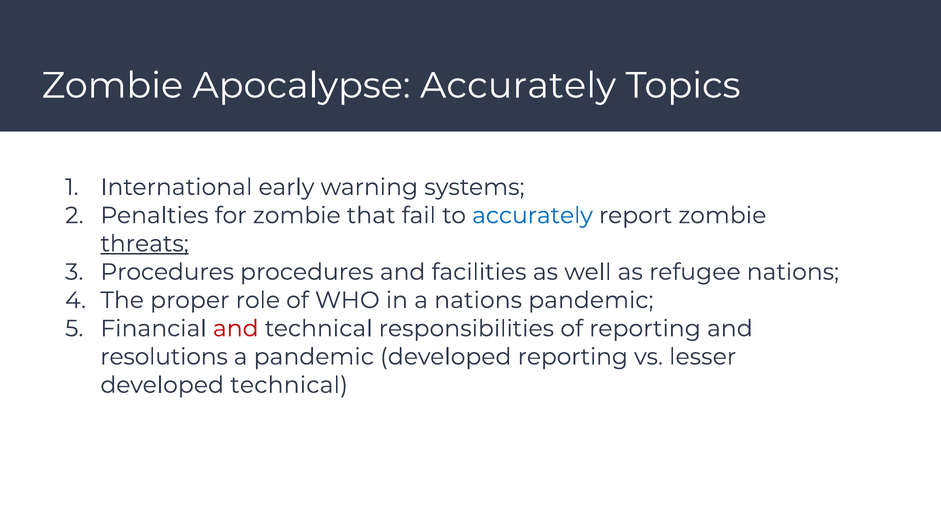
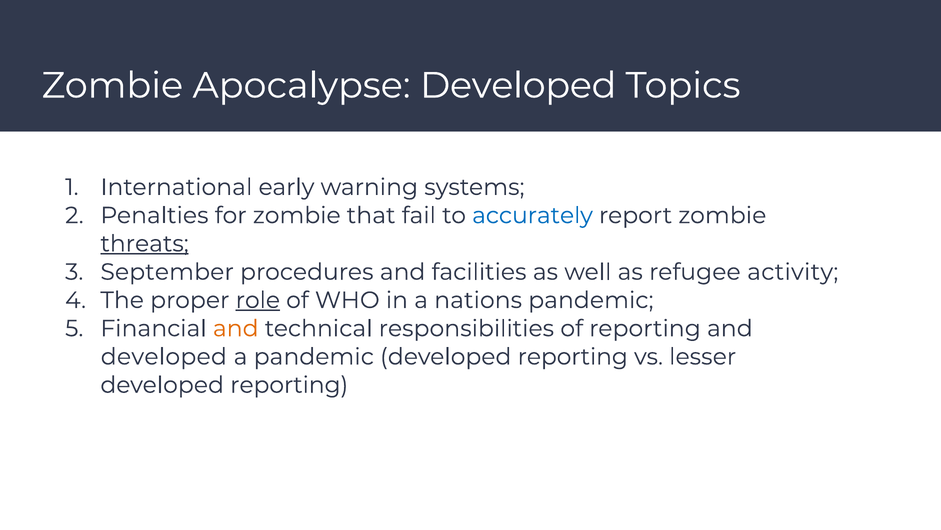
Apocalypse Accurately: Accurately -> Developed
Procedures at (167, 272): Procedures -> September
refugee nations: nations -> activity
role underline: none -> present
and at (236, 328) colour: red -> orange
resolutions at (164, 356): resolutions -> developed
technical at (289, 385): technical -> reporting
